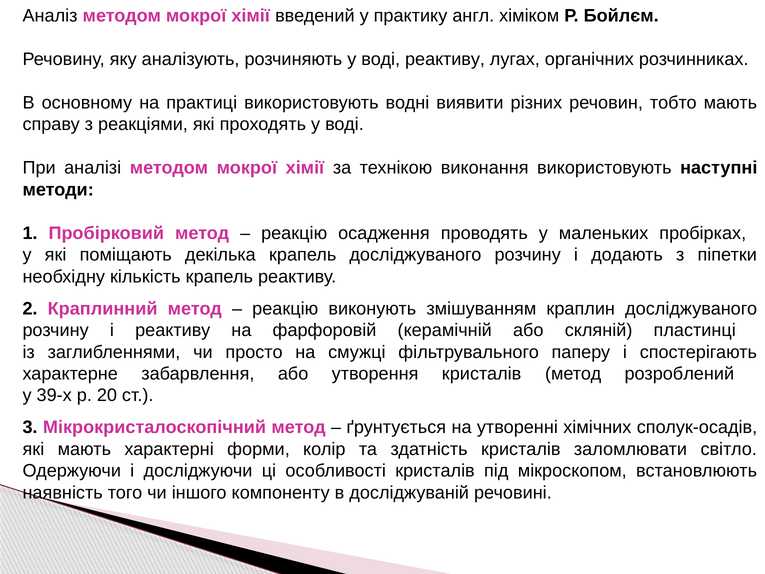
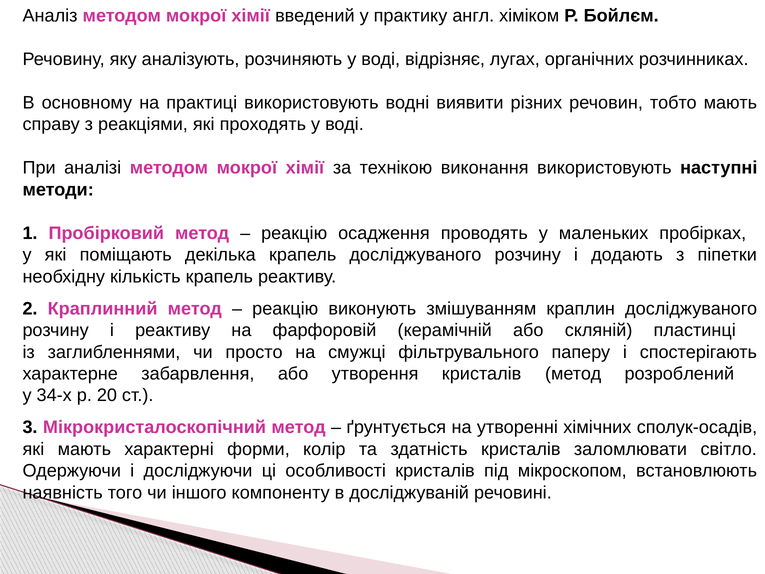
воді реактиву: реактиву -> відрізняє
39-х: 39-х -> 34-х
